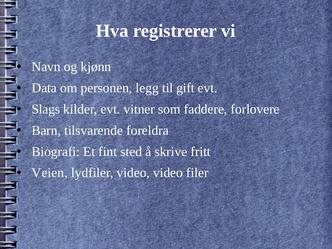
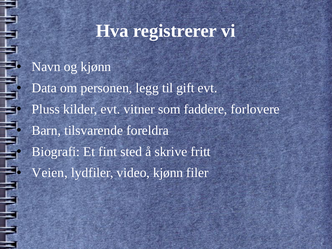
Slags: Slags -> Pluss
video video: video -> kjønn
